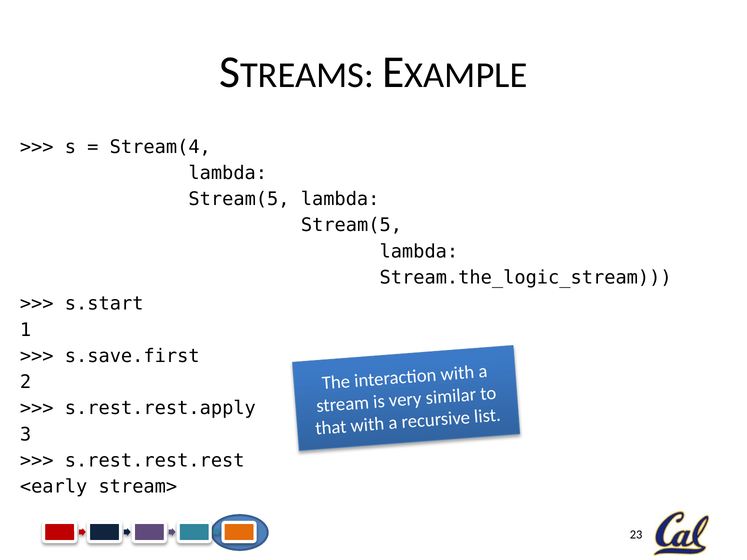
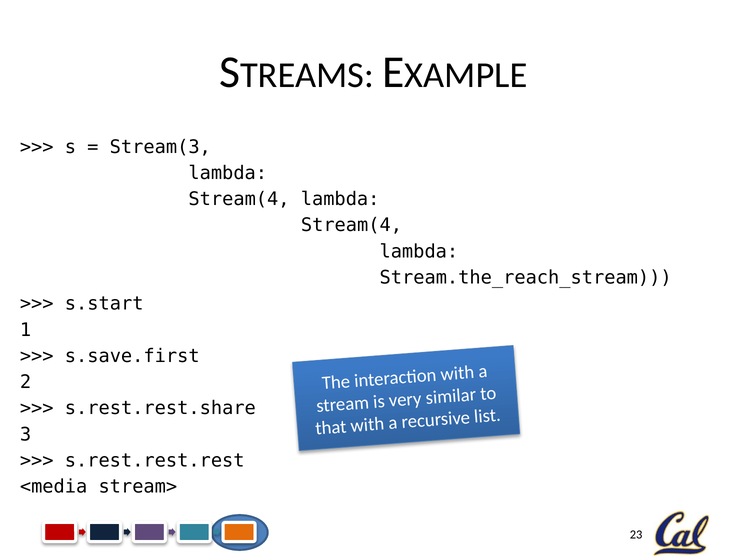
Stream(4: Stream(4 -> Stream(3
Stream(5 at (239, 199): Stream(5 -> Stream(4
Stream(5 at (351, 225): Stream(5 -> Stream(4
Stream.the_logic_stream: Stream.the_logic_stream -> Stream.the_reach_stream
s.rest.rest.apply: s.rest.rest.apply -> s.rest.rest.share
<early: <early -> <media
